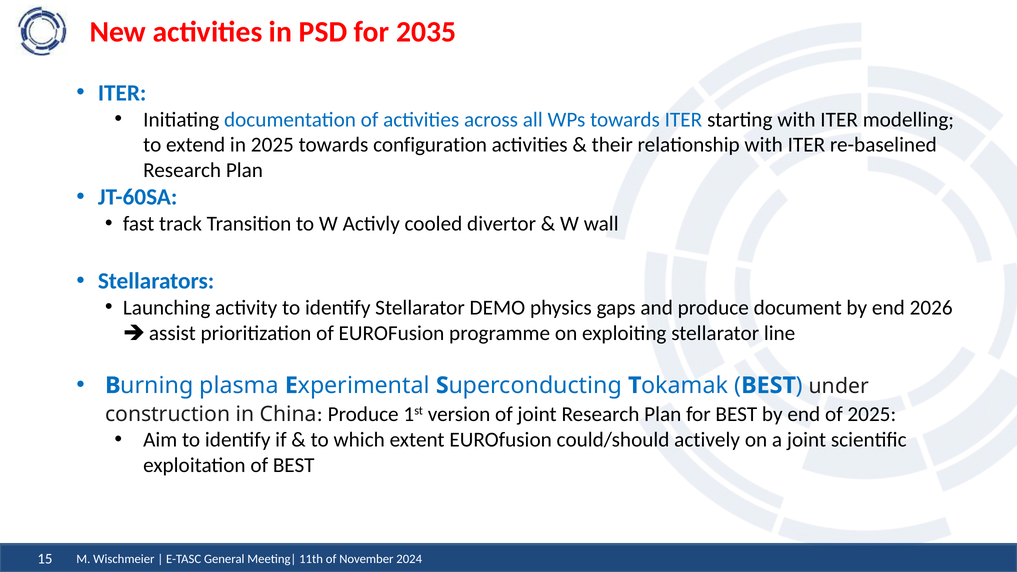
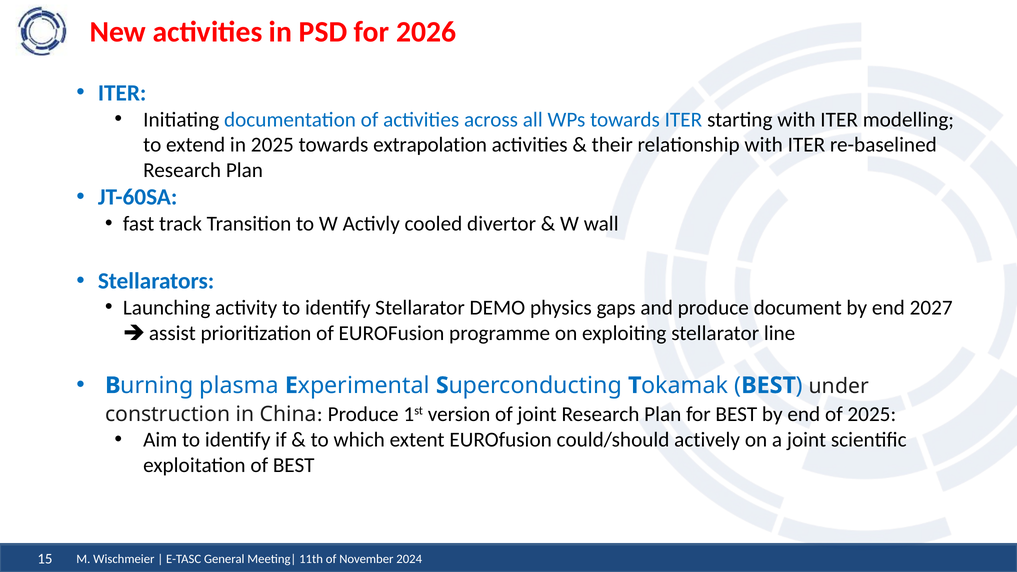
2035: 2035 -> 2026
configuration: configuration -> extrapolation
2026: 2026 -> 2027
